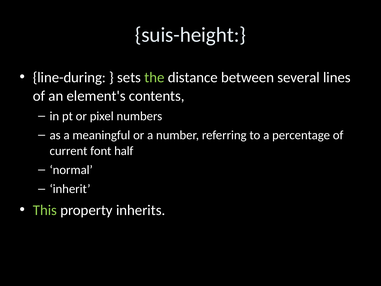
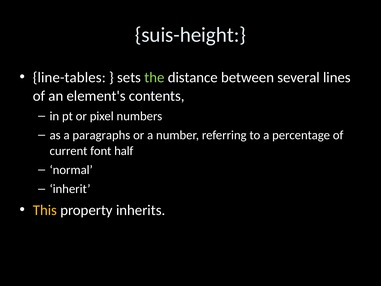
line-during: line-during -> line-tables
meaningful: meaningful -> paragraphs
This colour: light green -> yellow
